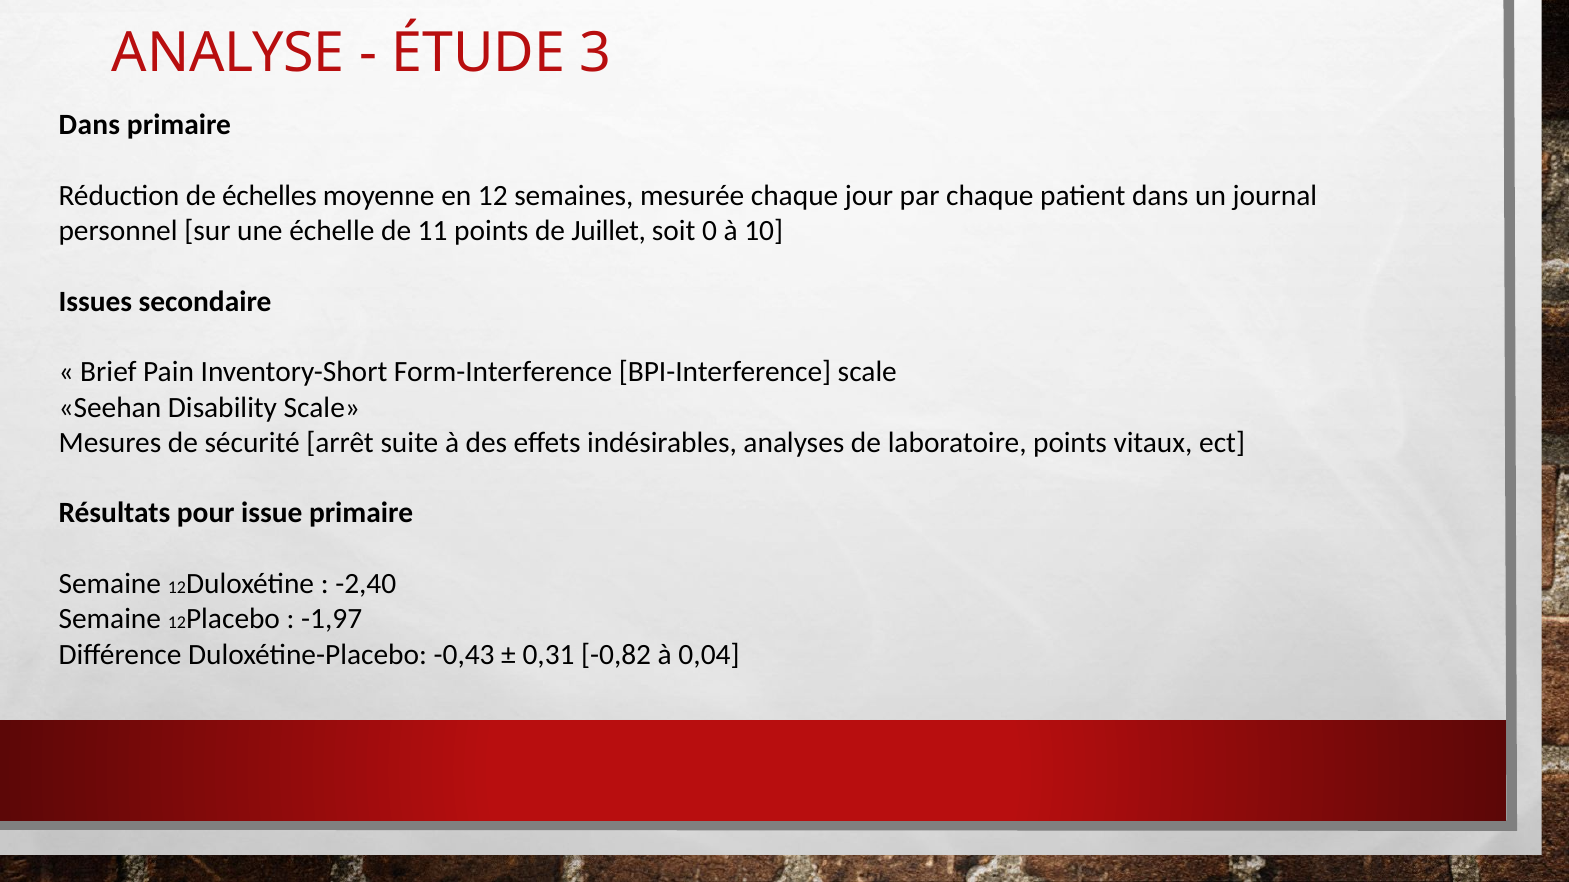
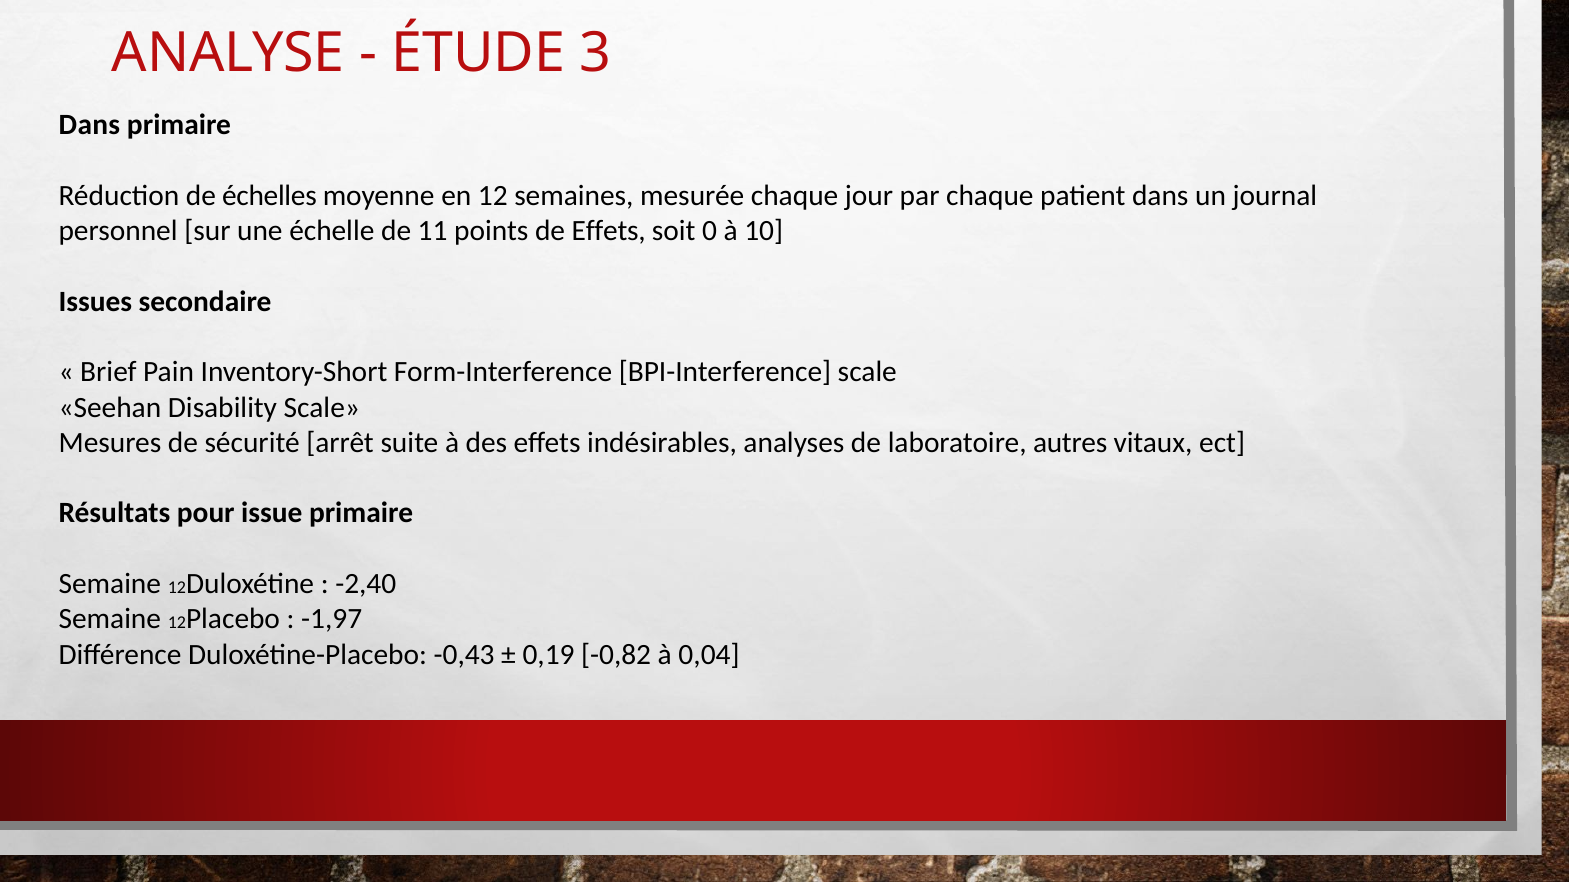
de Juillet: Juillet -> Effets
laboratoire points: points -> autres
0,31: 0,31 -> 0,19
